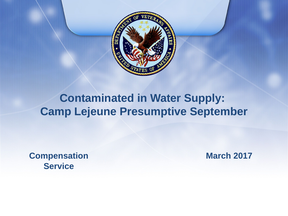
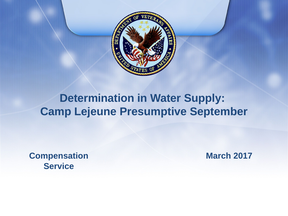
Contaminated: Contaminated -> Determination
